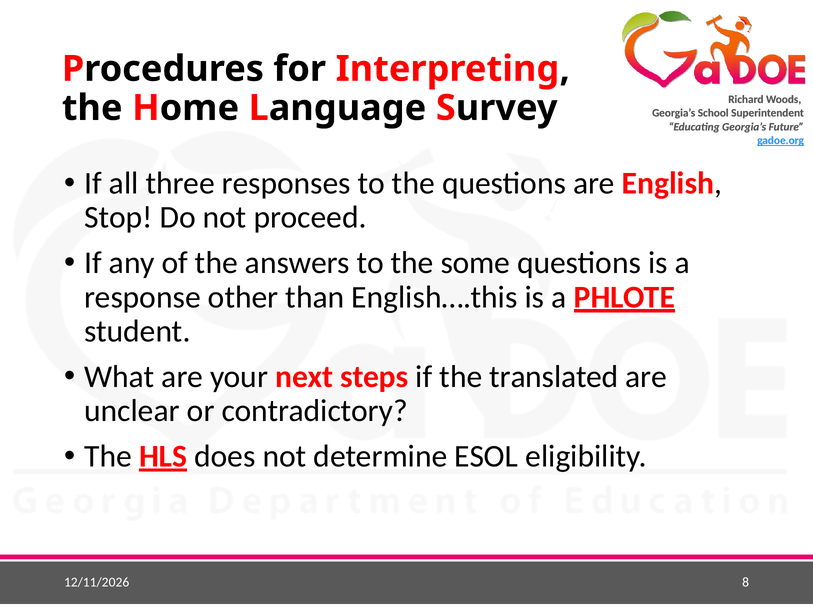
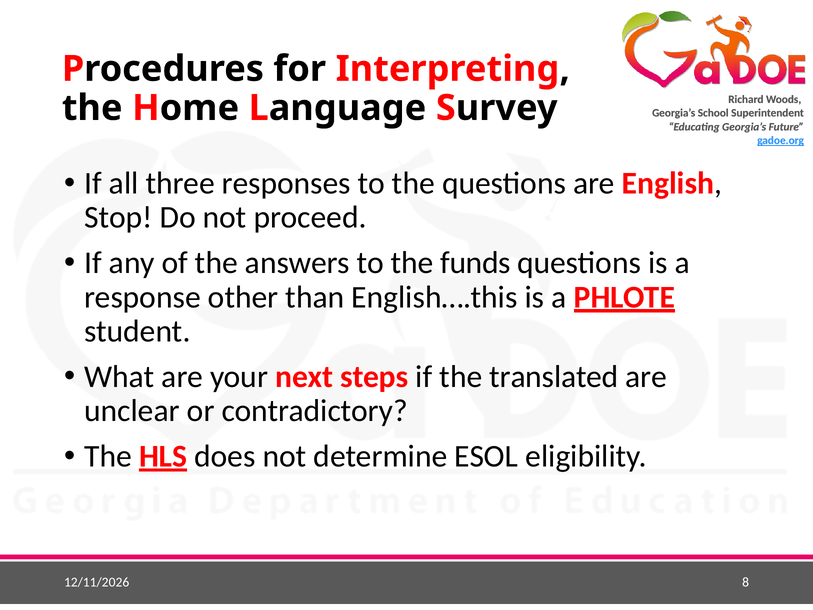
some: some -> funds
